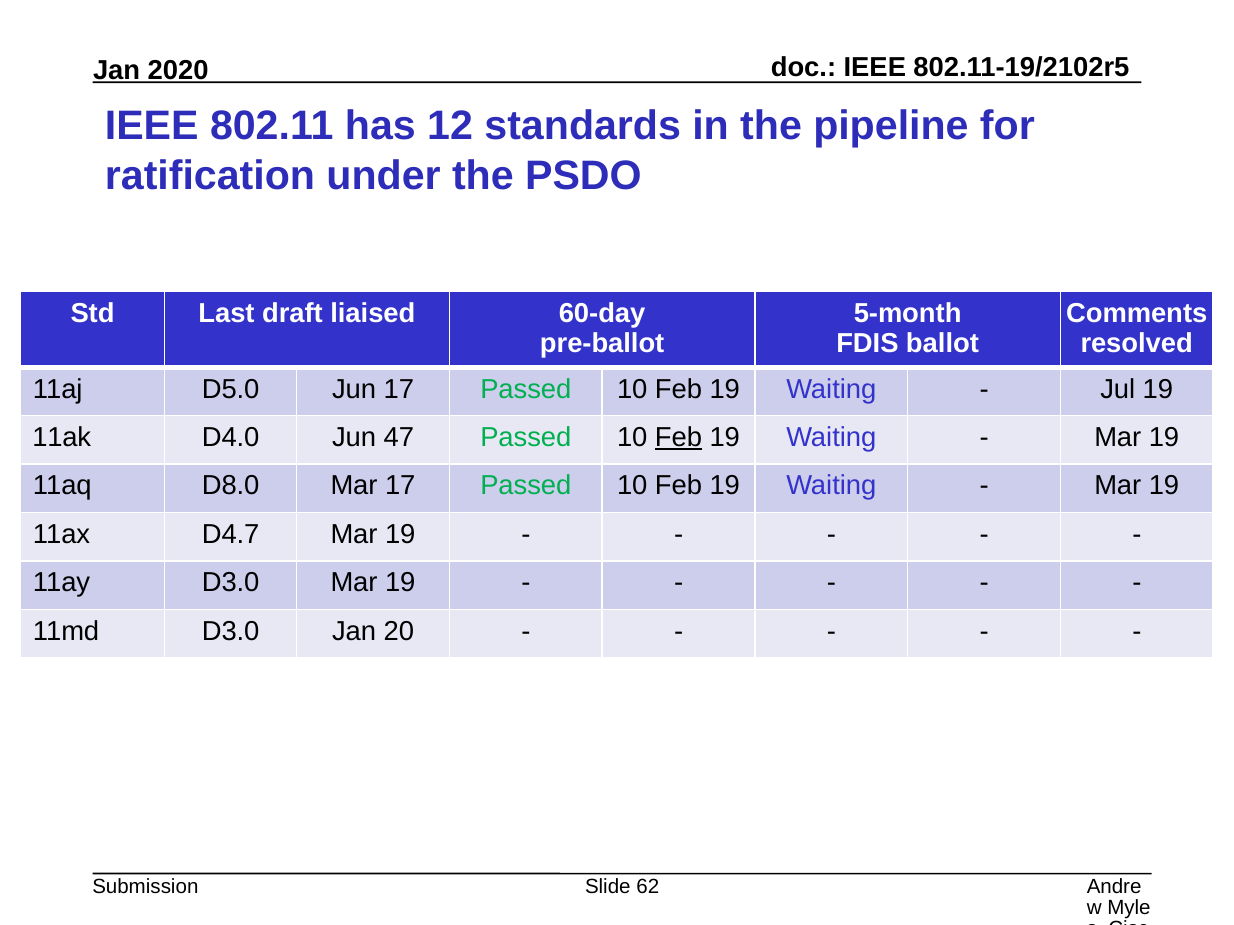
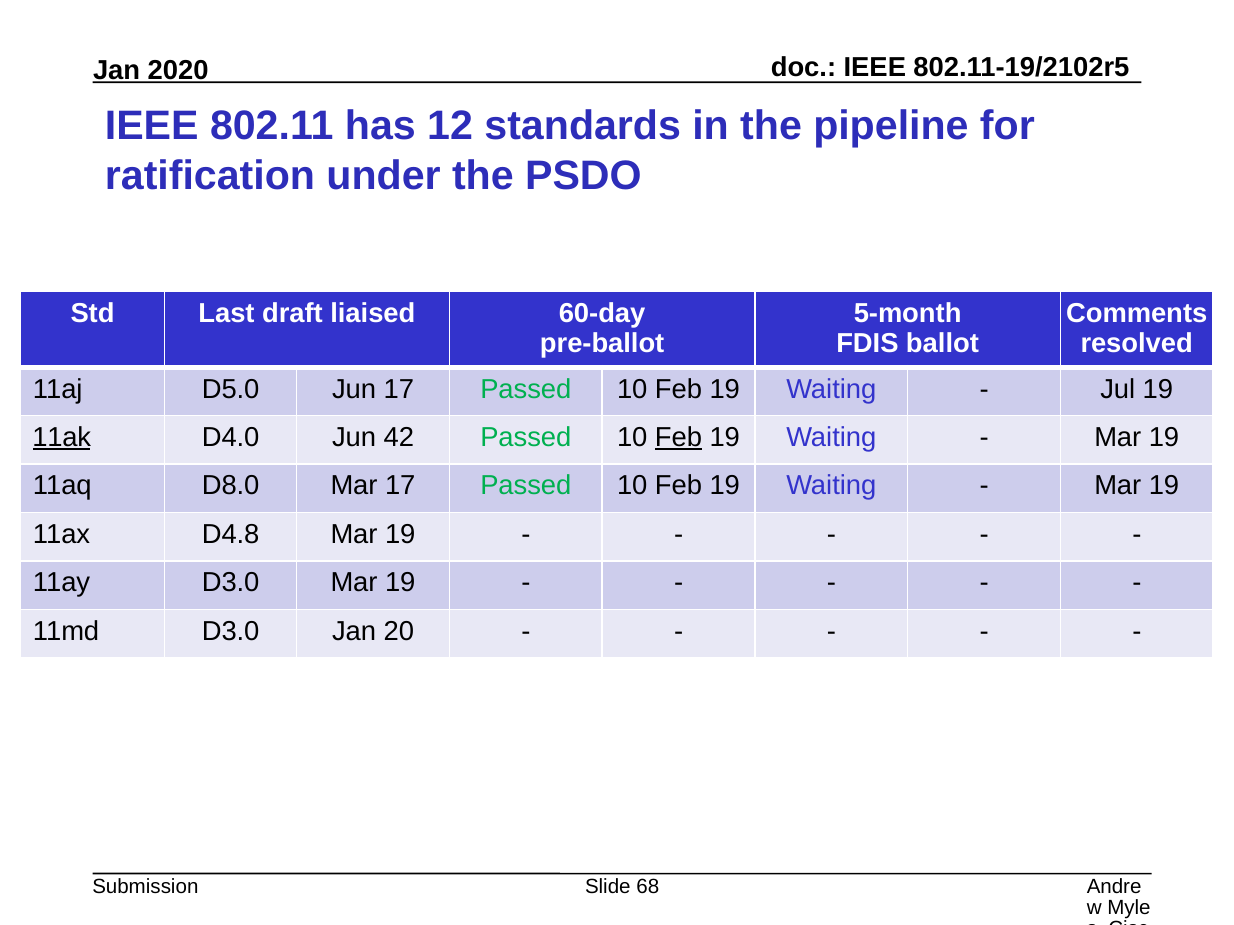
11ak underline: none -> present
47: 47 -> 42
D4.7: D4.7 -> D4.8
62: 62 -> 68
